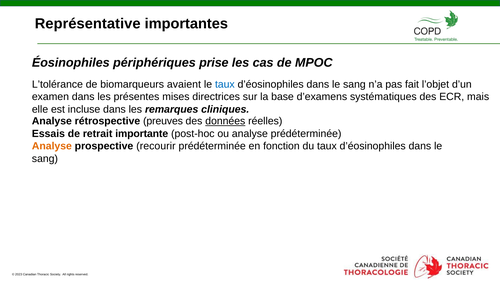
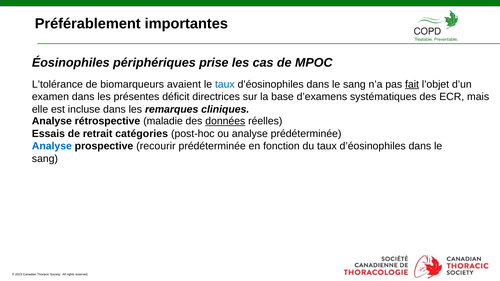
Représentative: Représentative -> Préférablement
fait underline: none -> present
mises: mises -> déficit
preuves: preuves -> maladie
importante: importante -> catégories
Analyse at (52, 146) colour: orange -> blue
